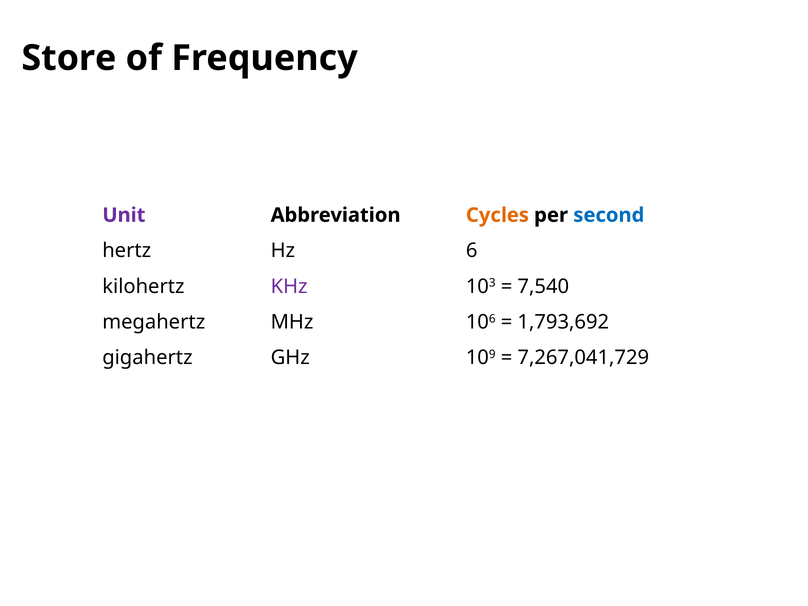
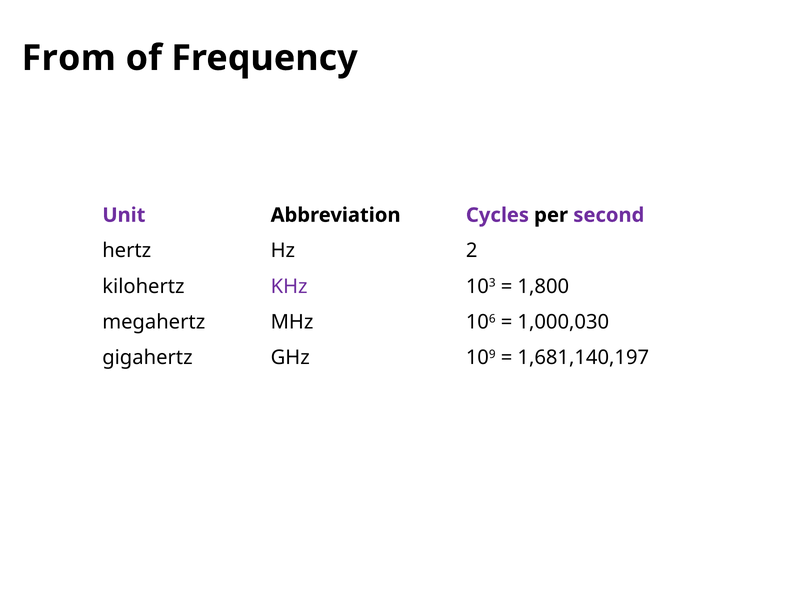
Store: Store -> From
Cycles colour: orange -> purple
second colour: blue -> purple
6: 6 -> 2
7,540: 7,540 -> 1,800
1,793,692: 1,793,692 -> 1,000,030
7,267,041,729: 7,267,041,729 -> 1,681,140,197
